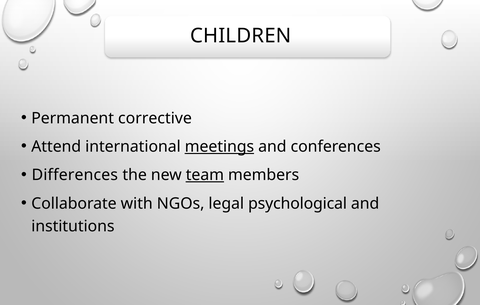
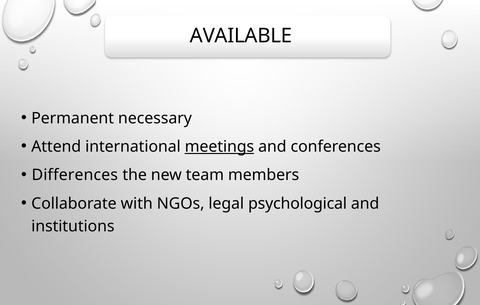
CHILDREN: CHILDREN -> AVAILABLE
corrective: corrective -> necessary
team underline: present -> none
